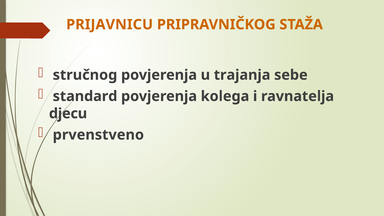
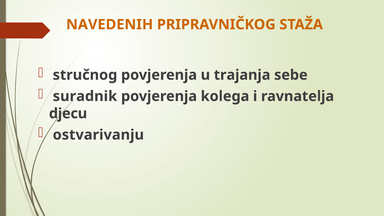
PRIJAVNICU: PRIJAVNICU -> NAVEDENIH
standard: standard -> suradnik
prvenstveno: prvenstveno -> ostvarivanju
